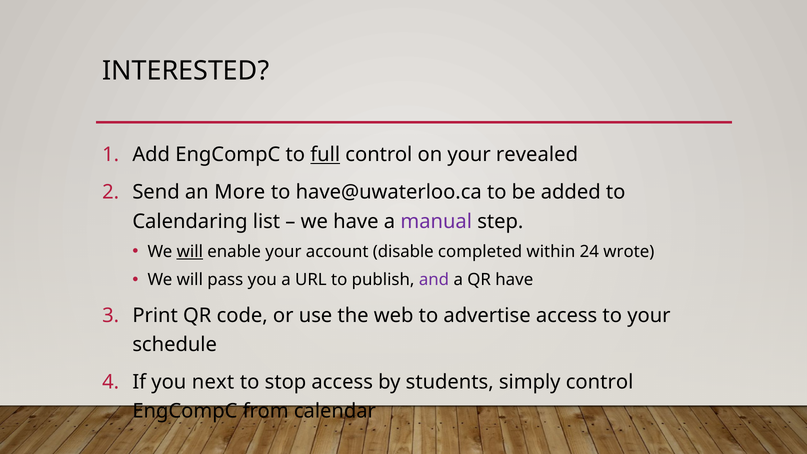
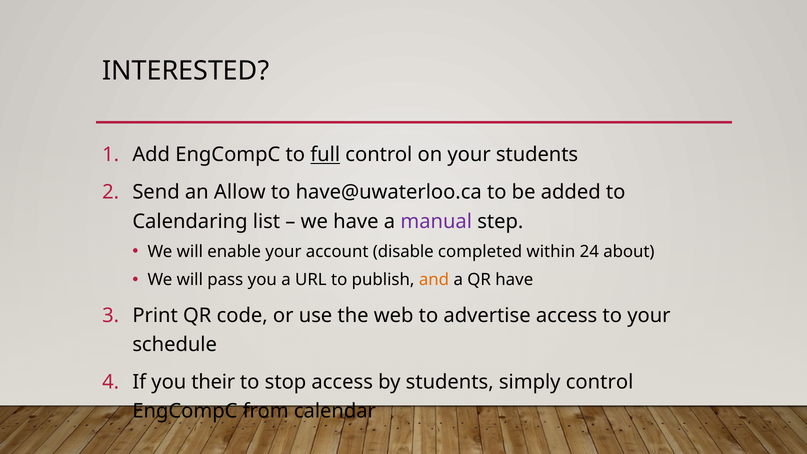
your revealed: revealed -> students
More: More -> Allow
will at (190, 251) underline: present -> none
wrote: wrote -> about
and colour: purple -> orange
next: next -> their
